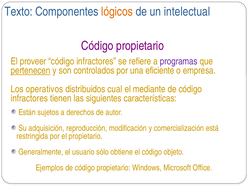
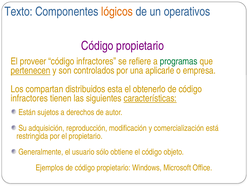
intelectual: intelectual -> operativos
programas colour: purple -> green
eficiente: eficiente -> aplicarle
operativos: operativos -> compartan
cual: cual -> esta
mediante: mediante -> obtenerlo
características underline: none -> present
